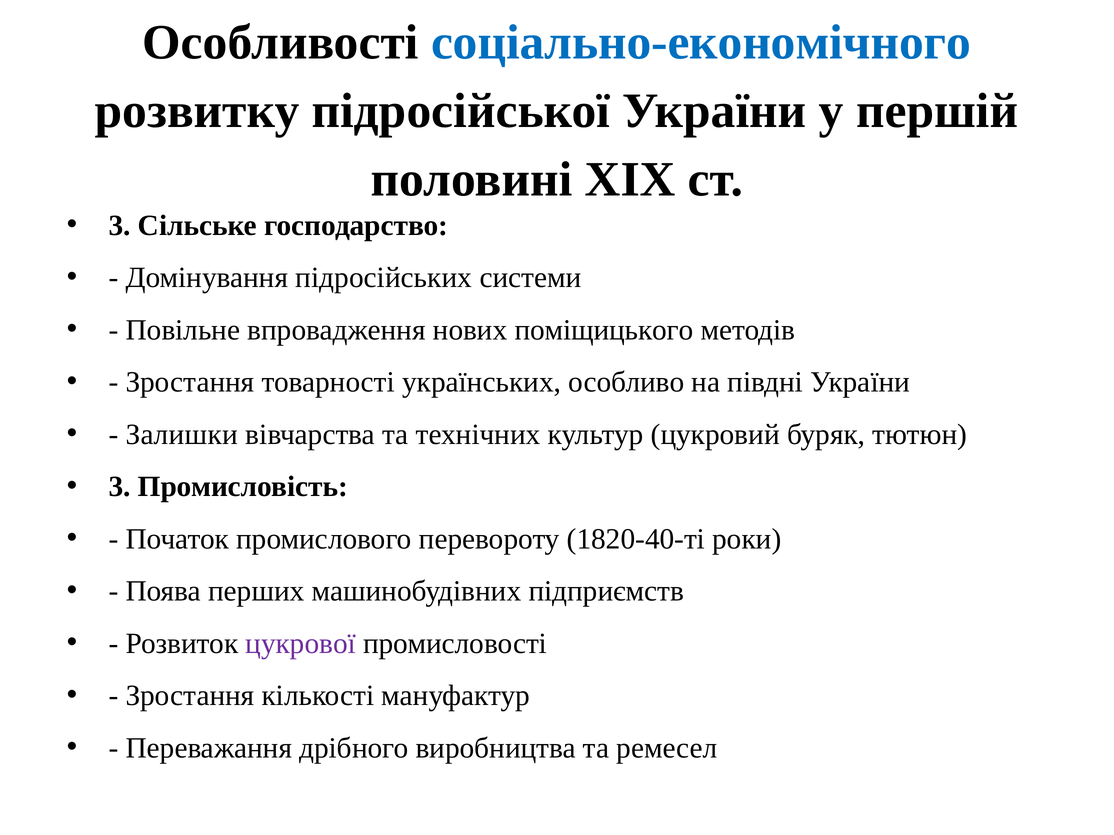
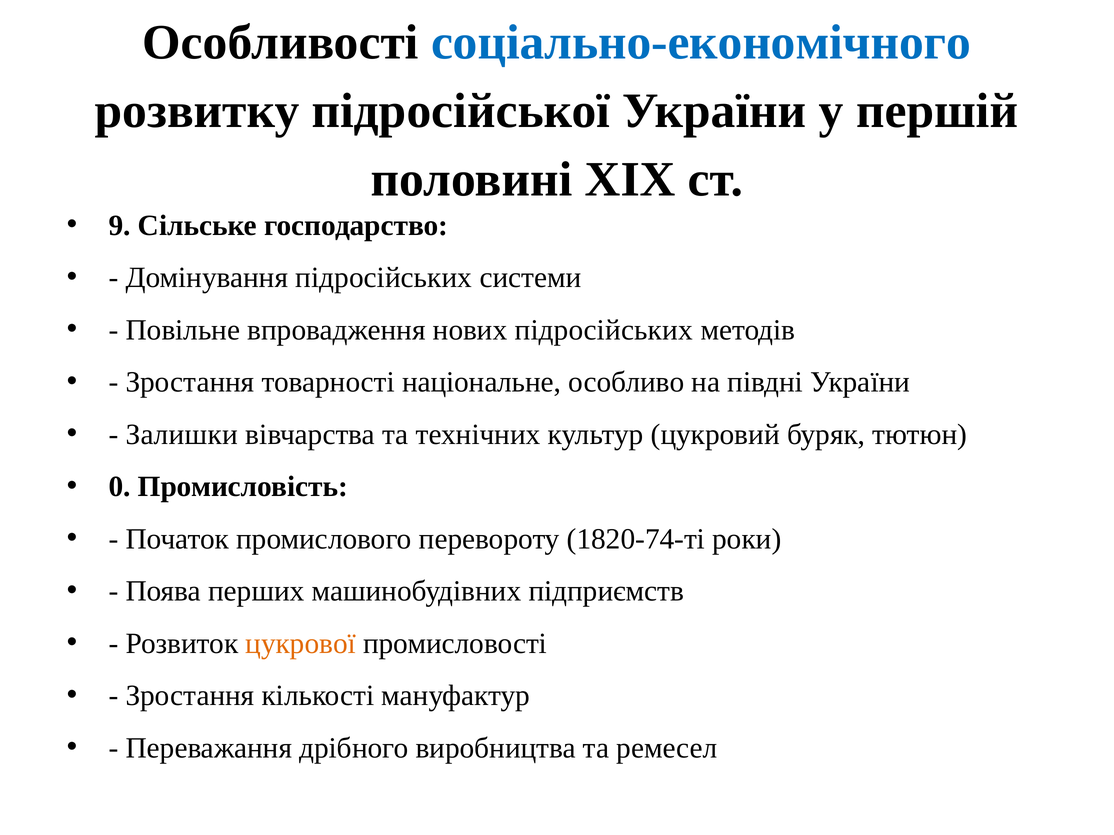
3 at (120, 225): 3 -> 9
нових поміщицького: поміщицького -> підросійських
українських: українських -> національне
3 at (120, 487): 3 -> 0
1820-40-ті: 1820-40-ті -> 1820-74-ті
цукрової colour: purple -> orange
